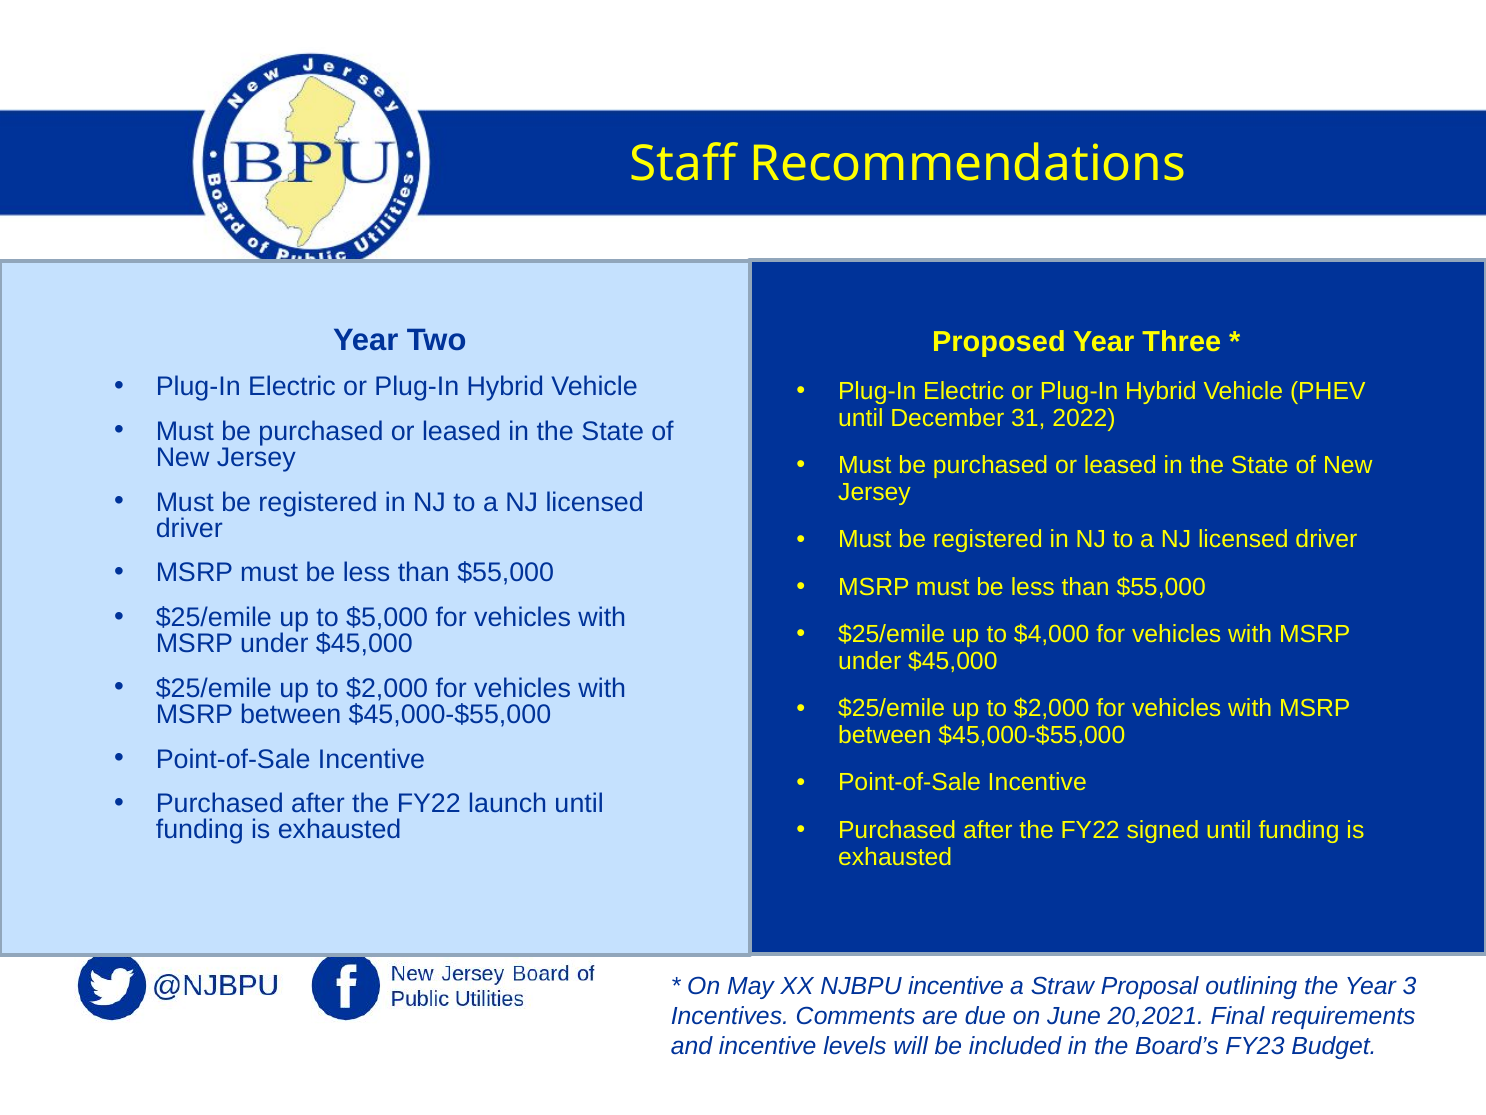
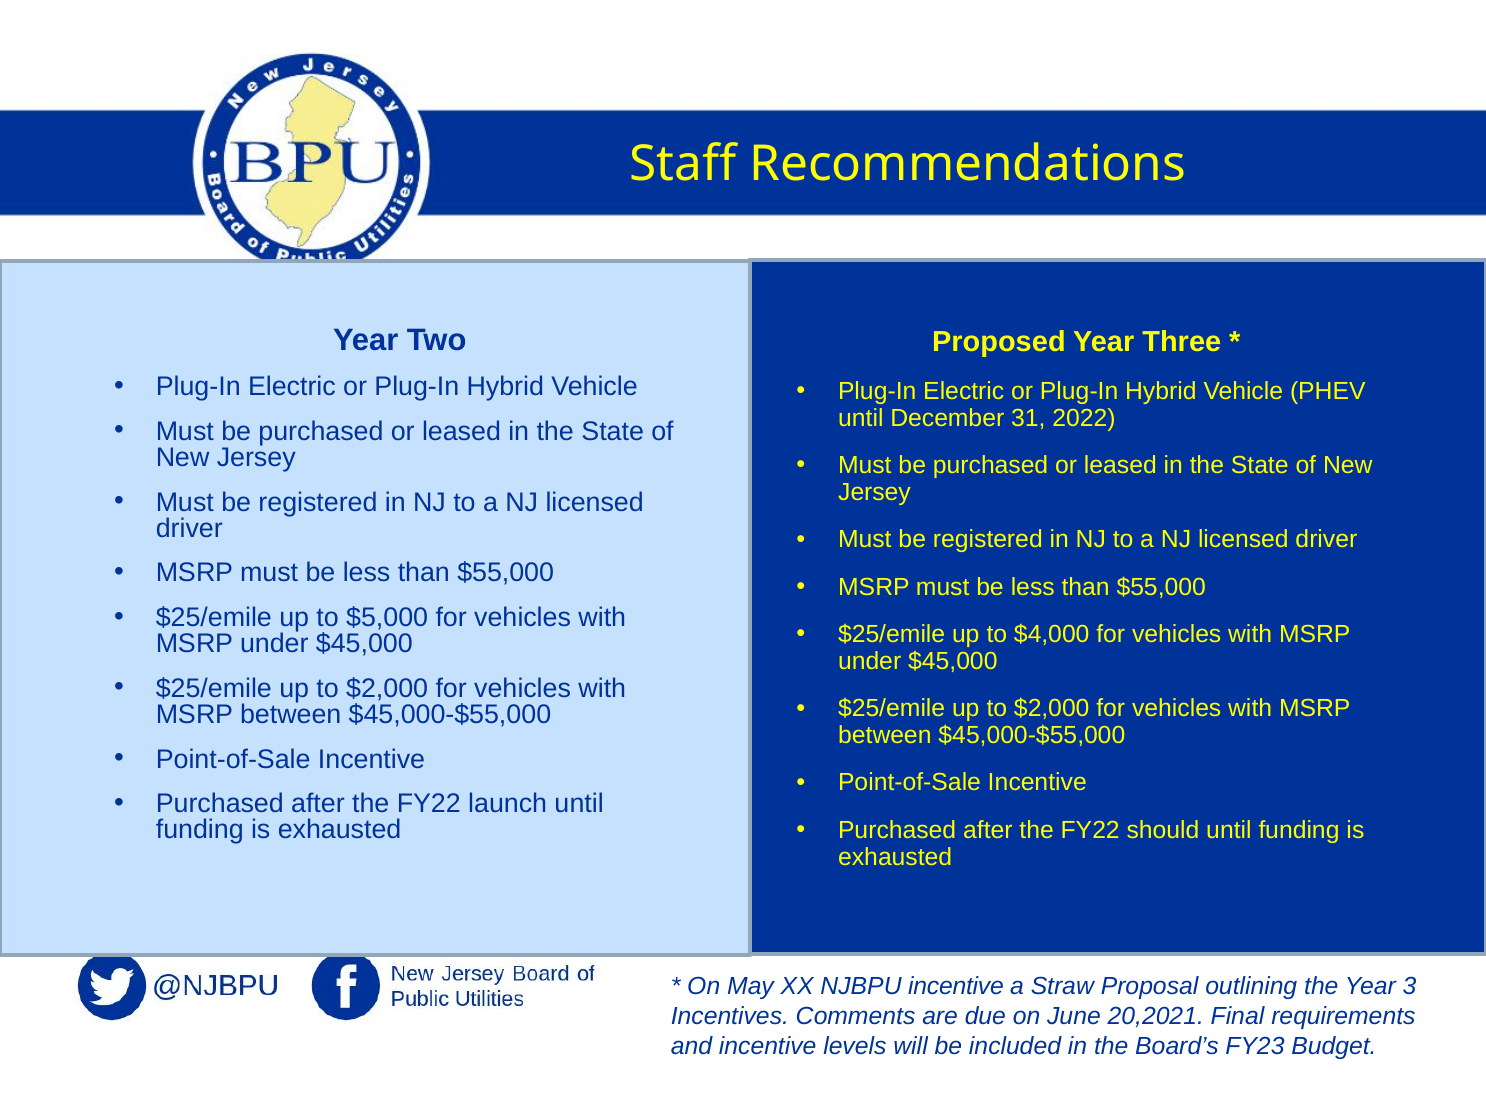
signed: signed -> should
